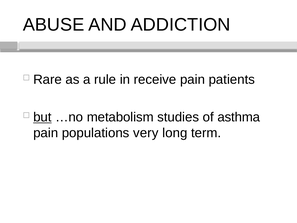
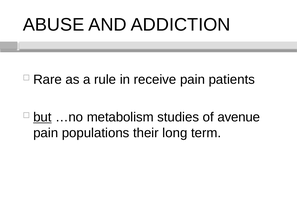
asthma: asthma -> avenue
very: very -> their
